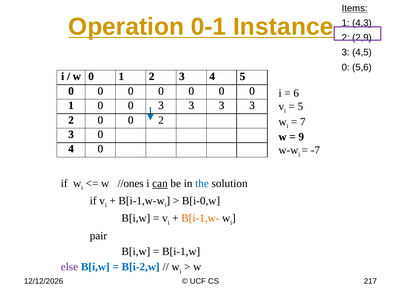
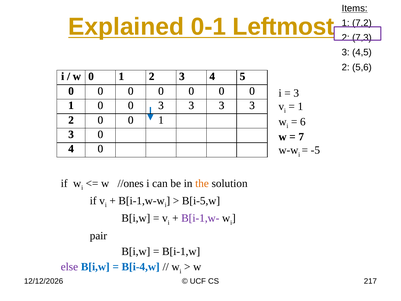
Operation: Operation -> Explained
Instance: Instance -> Leftmost
4,3: 4,3 -> 7,2
2,9: 2,9 -> 7,3
0 at (346, 67): 0 -> 2
6 at (296, 93): 6 -> 3
5 at (300, 106): 5 -> 1
2 at (161, 120): 2 -> 1
7: 7 -> 6
9: 9 -> 7
-7: -7 -> -5
can underline: present -> none
the colour: blue -> orange
B[i-0,w: B[i-0,w -> B[i-5,w
B[i-1,w- colour: orange -> purple
B[i-2,w: B[i-2,w -> B[i-4,w
